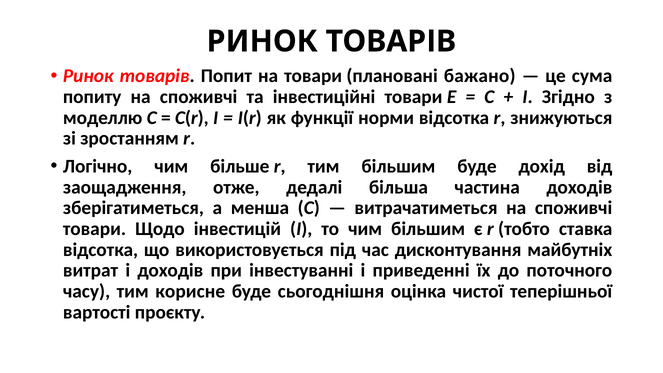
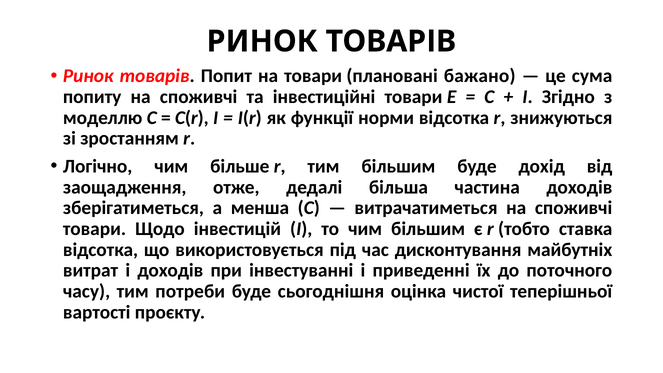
корисне: корисне -> потреби
